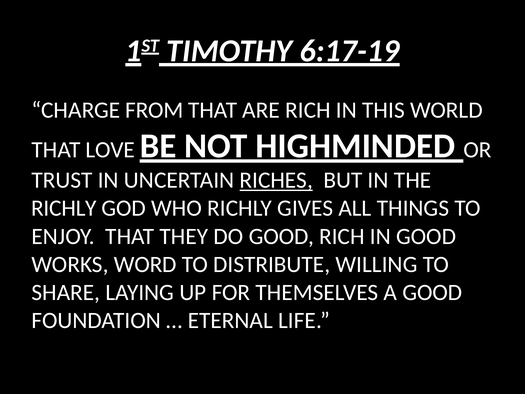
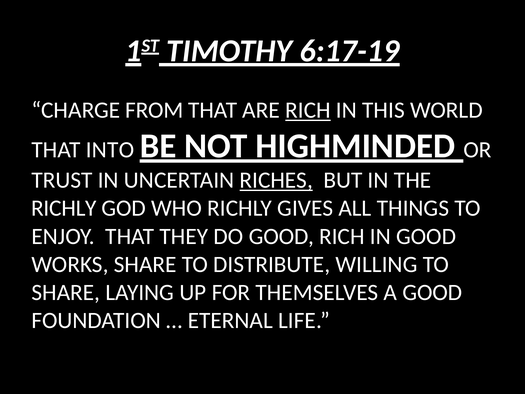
RICH at (308, 110) underline: none -> present
LOVE: LOVE -> INTO
WORKS WORD: WORD -> SHARE
